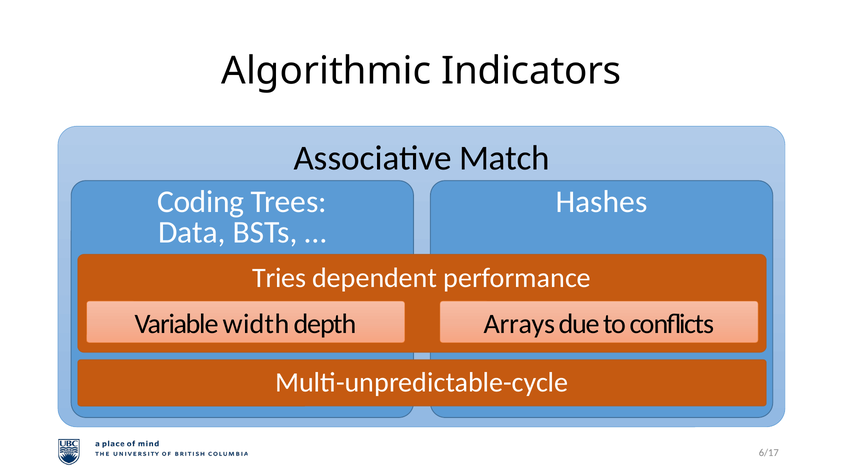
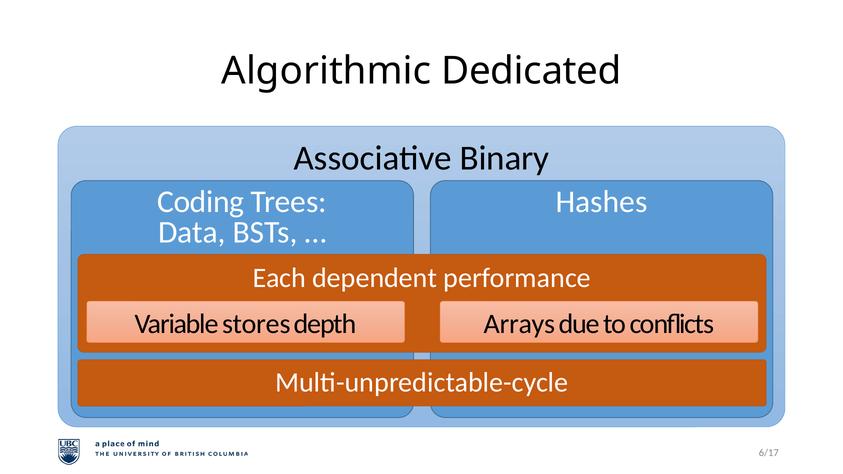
Indicators: Indicators -> Dedicated
Match: Match -> Binary
Tries: Tries -> Each
width: width -> stores
